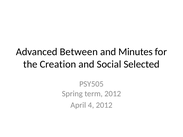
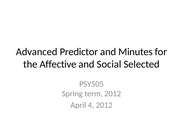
Between: Between -> Predictor
Creation: Creation -> Affective
